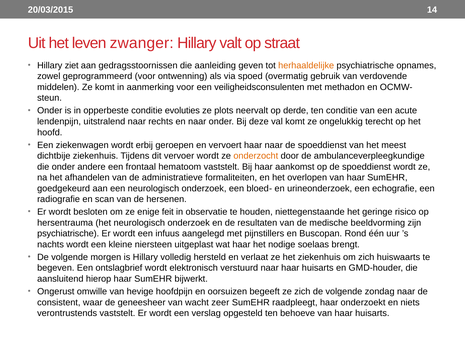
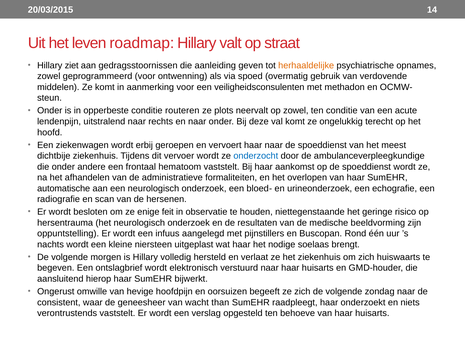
zwanger: zwanger -> roadmap
evoluties: evoluties -> routeren
op derde: derde -> zowel
onderzocht colour: orange -> blue
goedgekeurd: goedgekeurd -> automatische
psychiatrische at (68, 234): psychiatrische -> oppuntstelling
zeer: zeer -> than
